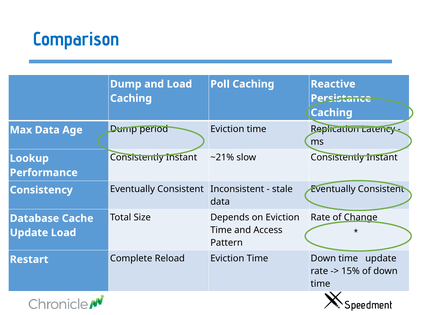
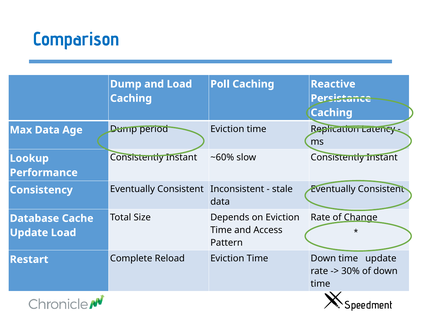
~21%: ~21% -> ~60%
15%: 15% -> 30%
